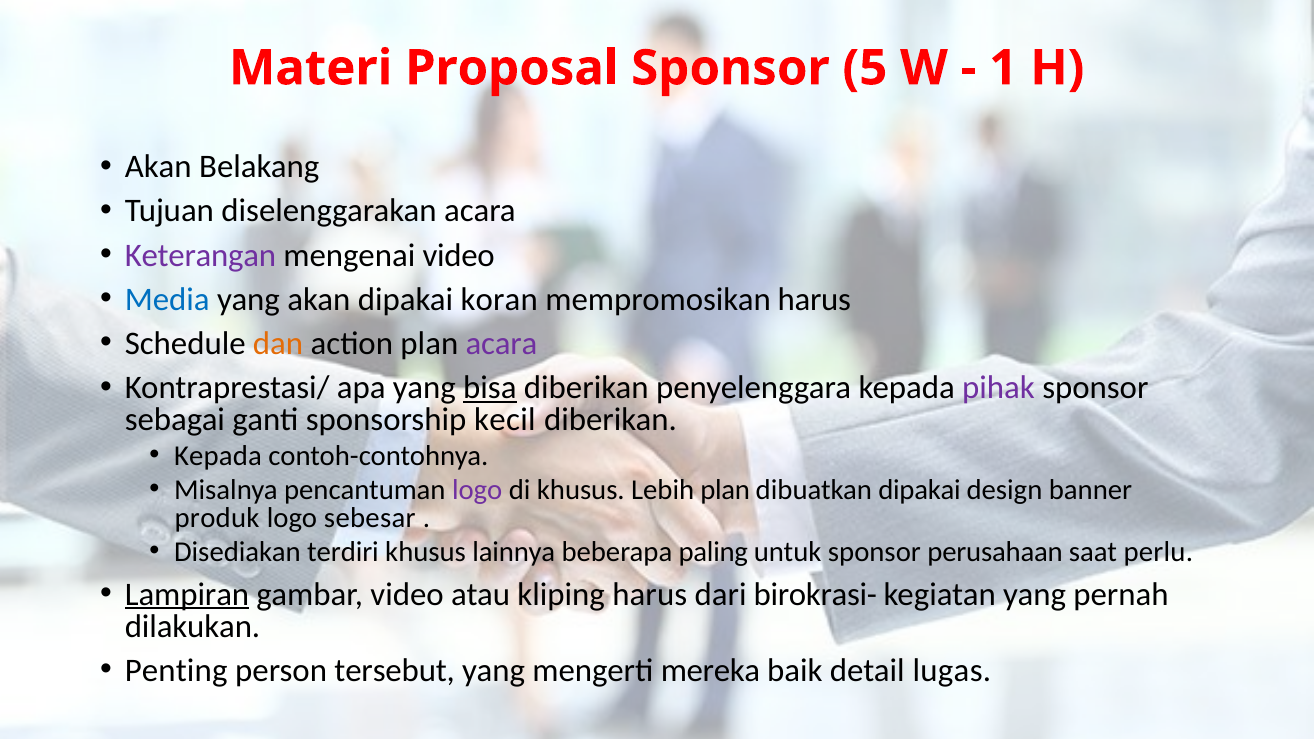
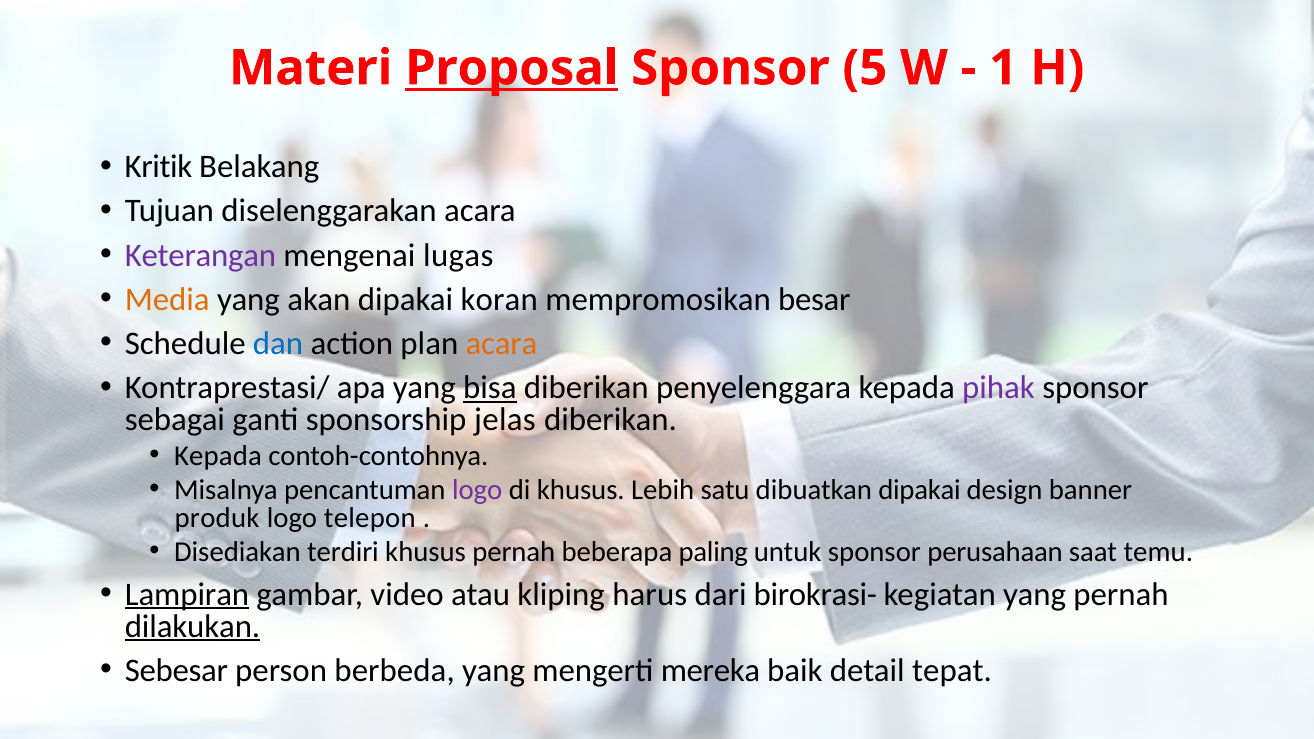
Proposal underline: none -> present
Akan at (158, 167): Akan -> Kritik
mengenai video: video -> lugas
Media colour: blue -> orange
mempromosikan harus: harus -> besar
dan colour: orange -> blue
acara at (502, 344) colour: purple -> orange
kecil: kecil -> jelas
Lebih plan: plan -> satu
sebesar: sebesar -> telepon
khusus lainnya: lainnya -> pernah
perlu: perlu -> temu
dilakukan underline: none -> present
Penting: Penting -> Sebesar
tersebut: tersebut -> berbeda
lugas: lugas -> tepat
